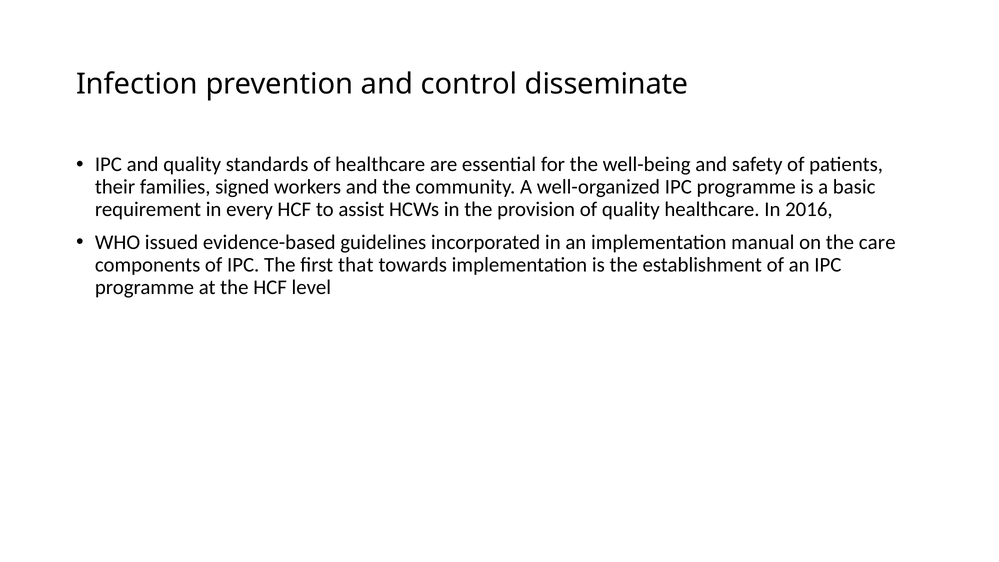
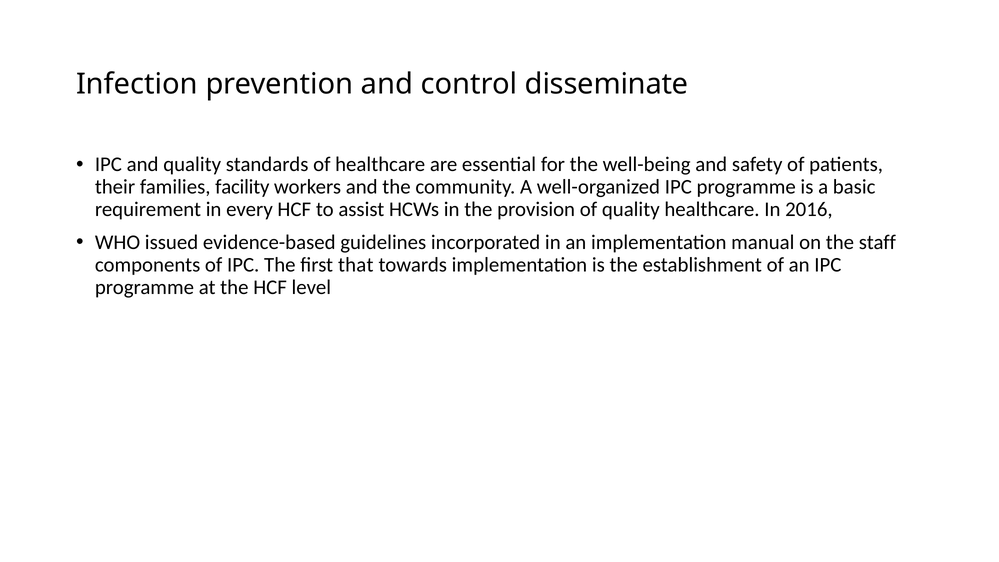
signed: signed -> facility
care: care -> staff
